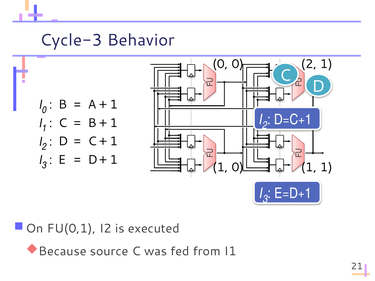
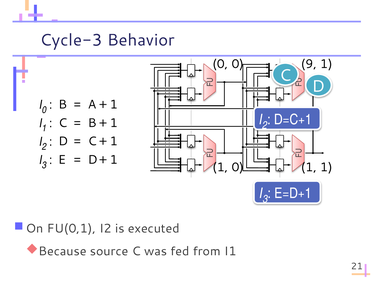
2 at (309, 64): 2 -> 9
